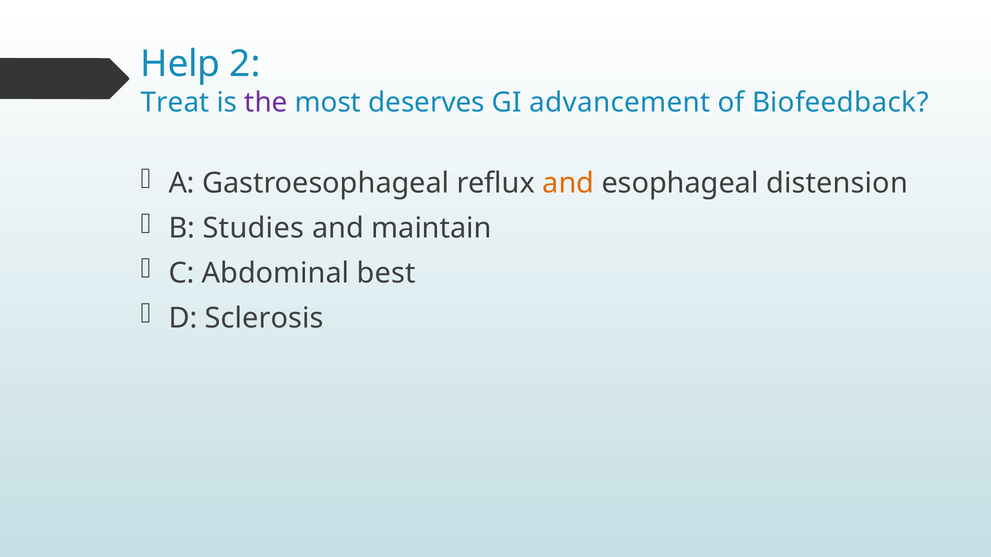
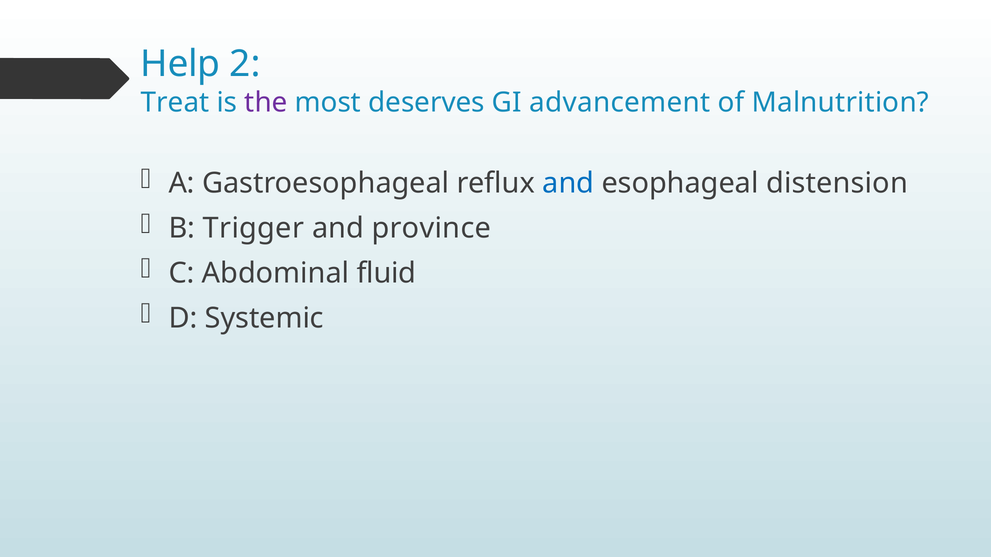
Biofeedback: Biofeedback -> Malnutrition
and at (568, 183) colour: orange -> blue
Studies: Studies -> Trigger
maintain: maintain -> province
best: best -> fluid
Sclerosis: Sclerosis -> Systemic
